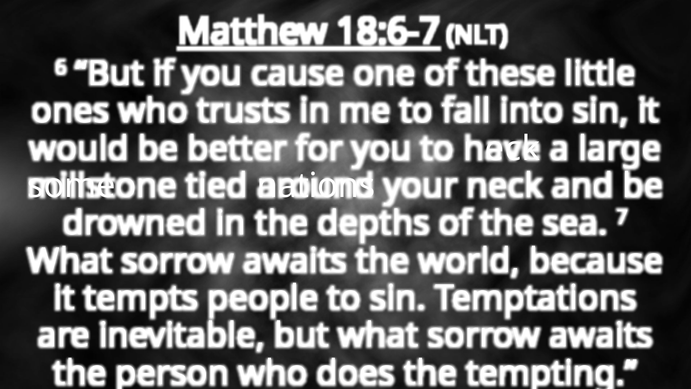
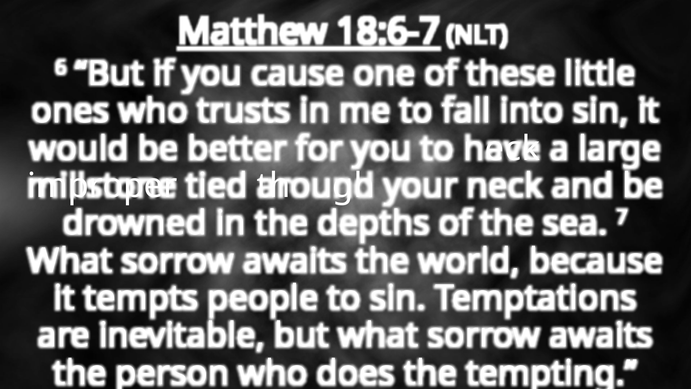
someone: someone -> improper
nations: nations -> though
